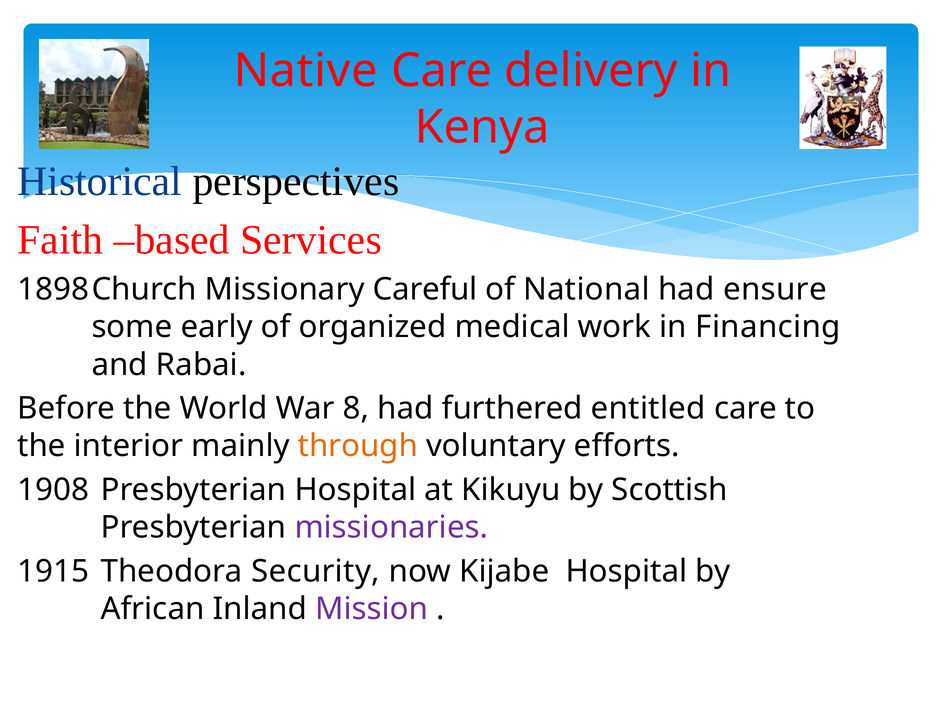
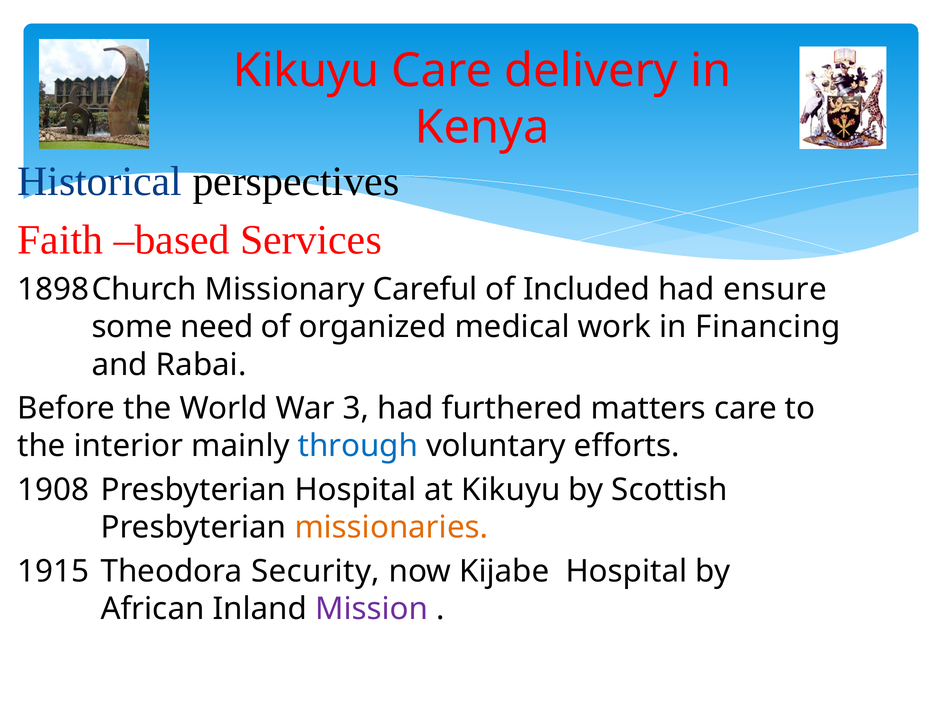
Native at (306, 71): Native -> Kikuyu
National: National -> Included
early: early -> need
8: 8 -> 3
entitled: entitled -> matters
through colour: orange -> blue
missionaries colour: purple -> orange
